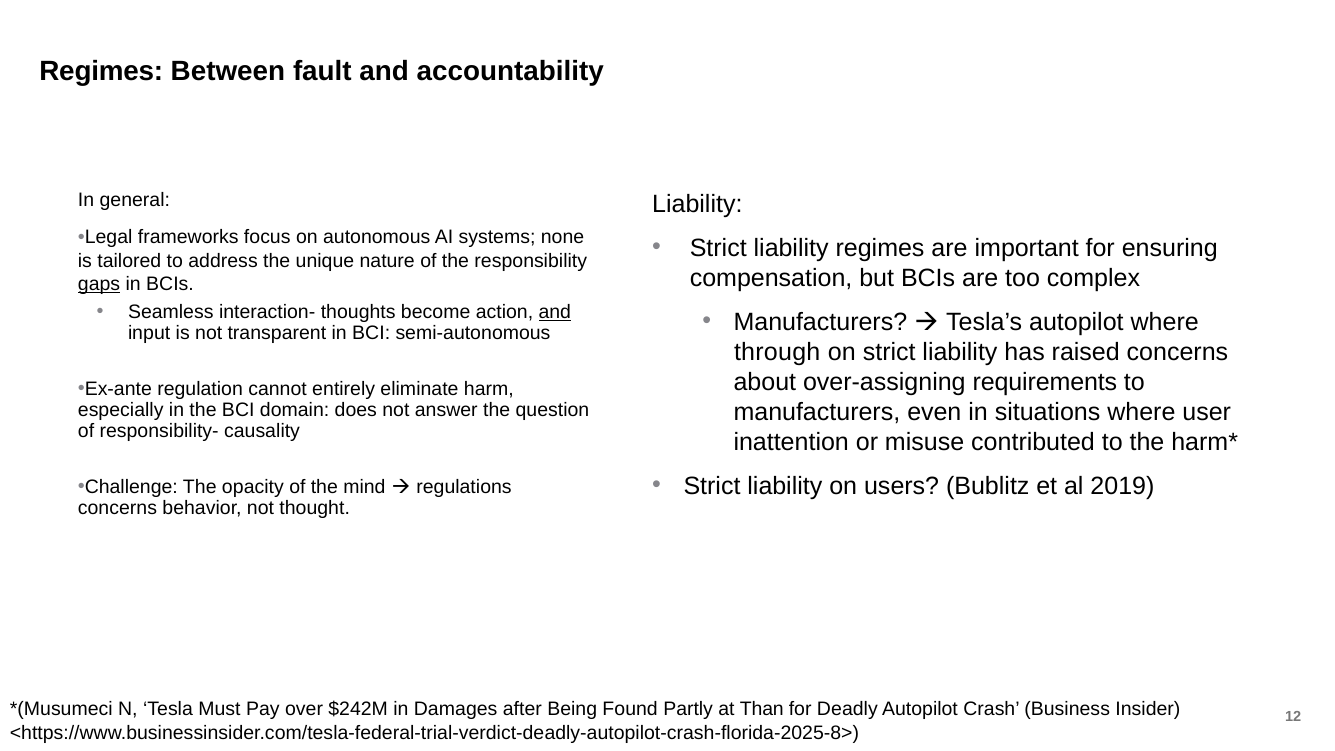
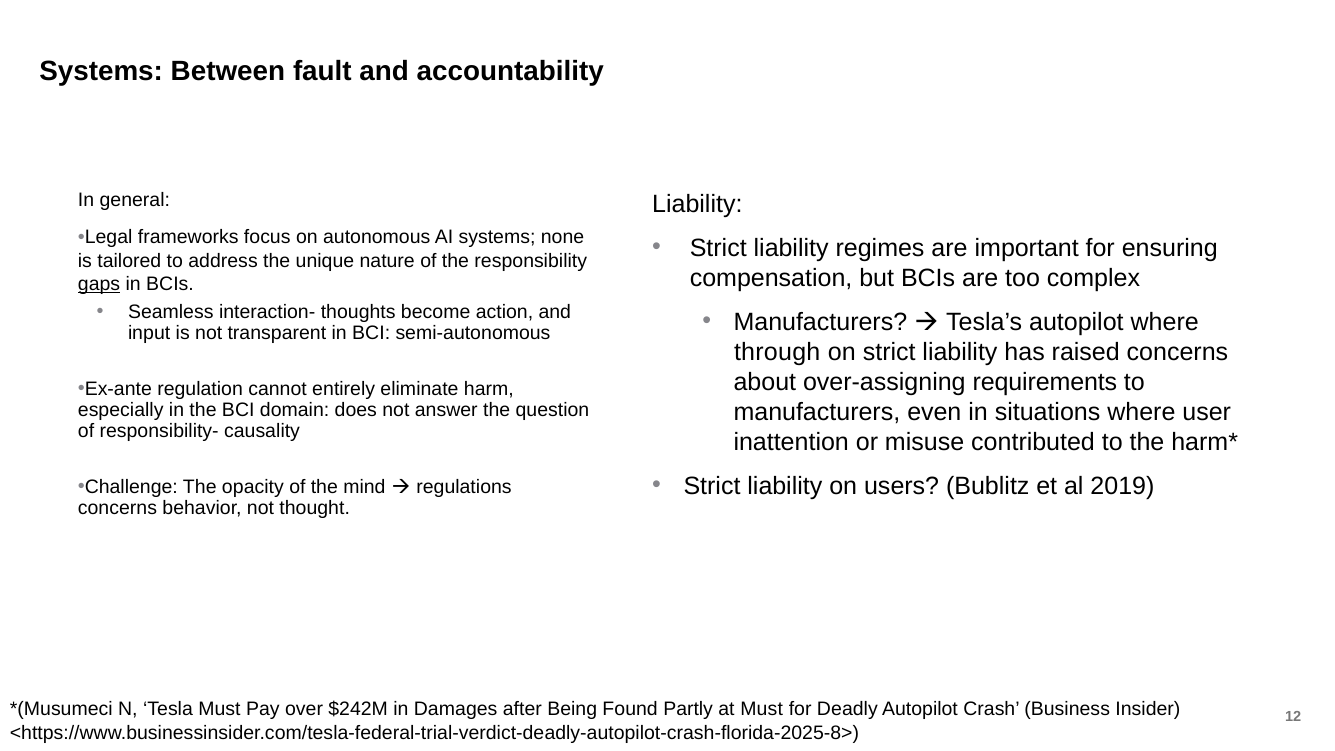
Regimes at (101, 71): Regimes -> Systems
and at (555, 312) underline: present -> none
at Than: Than -> Must
